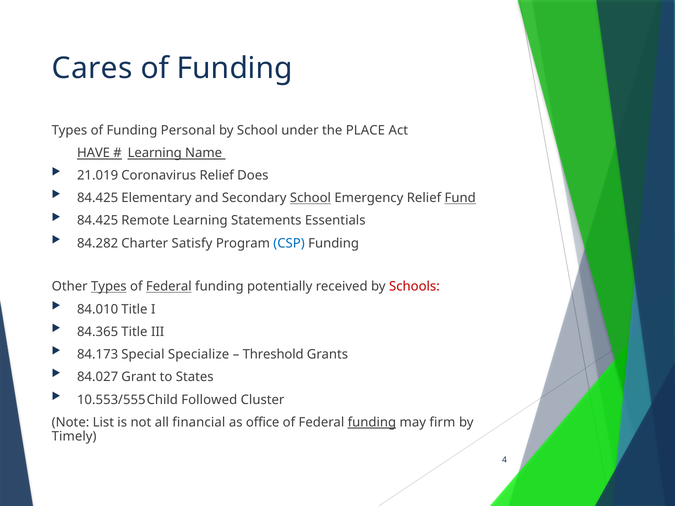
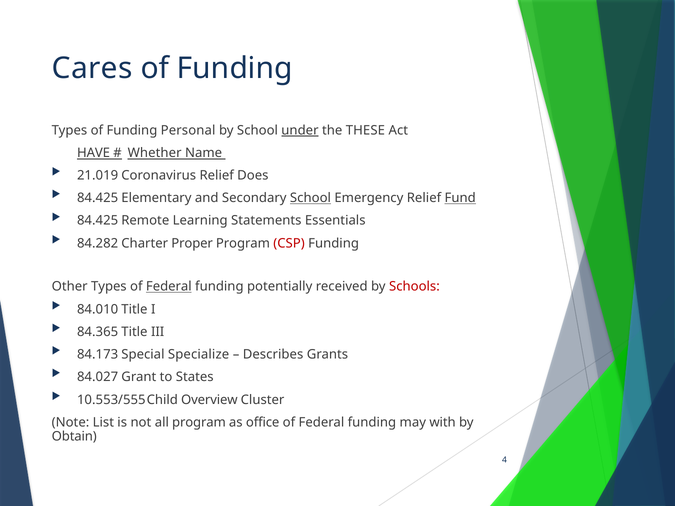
under underline: none -> present
PLACE: PLACE -> THESE
Learning at (155, 153): Learning -> Whether
Satisfy: Satisfy -> Proper
CSP colour: blue -> red
Types at (109, 287) underline: present -> none
Threshold: Threshold -> Describes
Followed: Followed -> Overview
all financial: financial -> program
funding at (372, 422) underline: present -> none
firm: firm -> with
Timely: Timely -> Obtain
